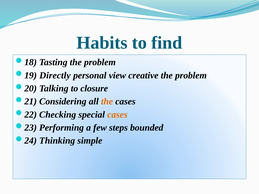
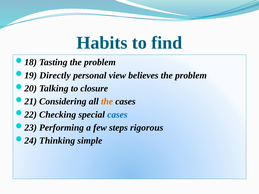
creative: creative -> believes
cases at (117, 115) colour: orange -> blue
bounded: bounded -> rigorous
